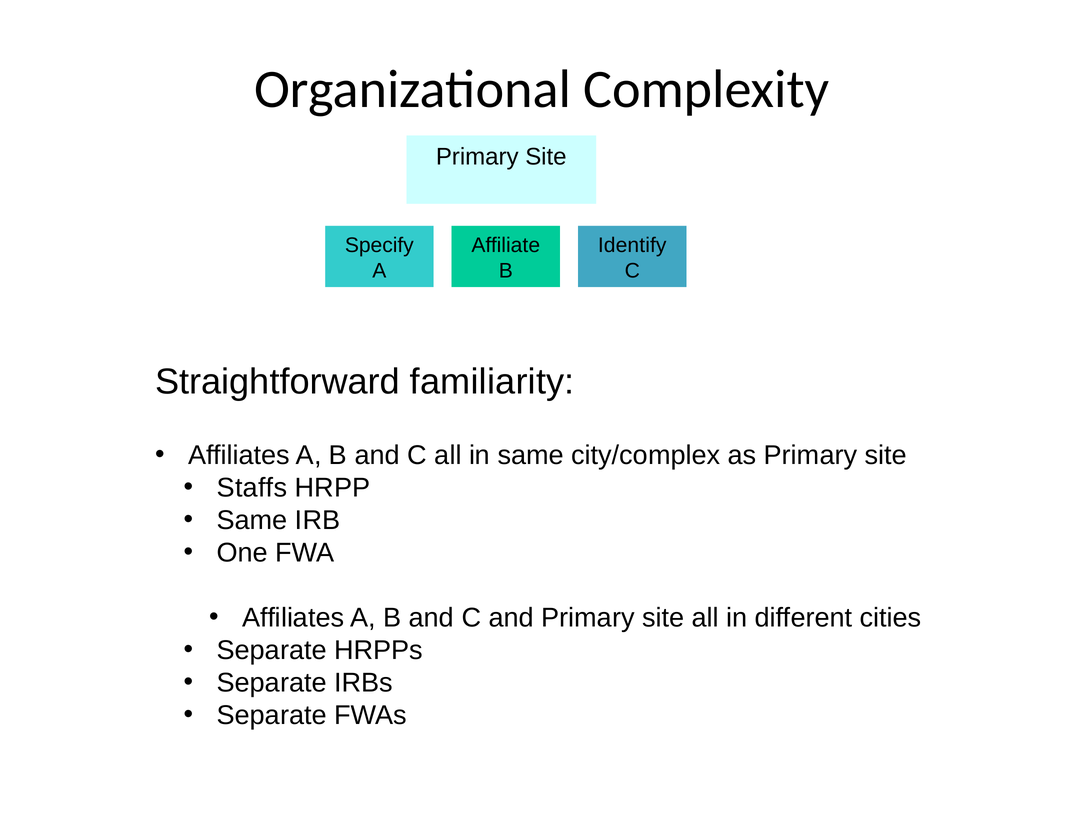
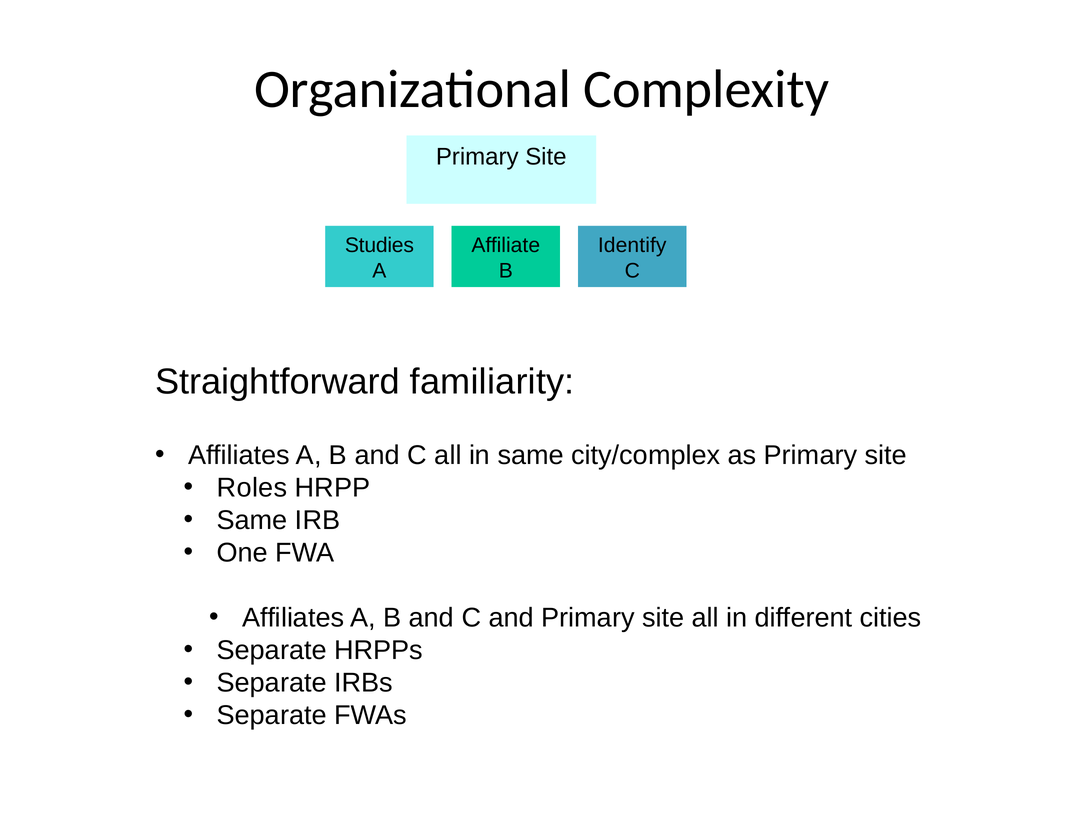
Specify: Specify -> Studies
Staffs: Staffs -> Roles
